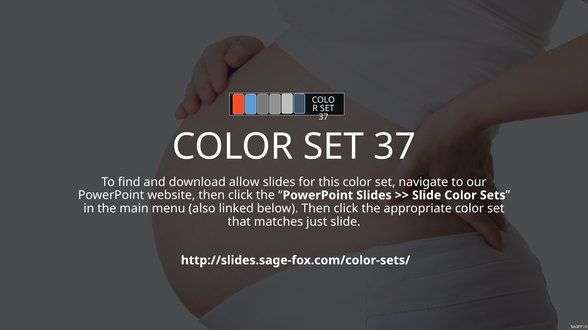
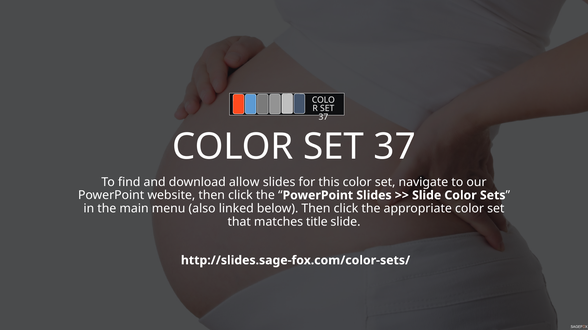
just: just -> title
